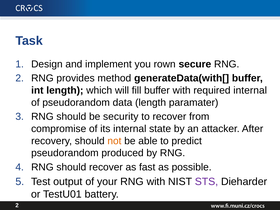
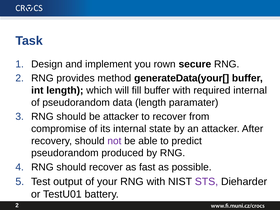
generateData(with[: generateData(with[ -> generateData(your[
be security: security -> attacker
not colour: orange -> purple
